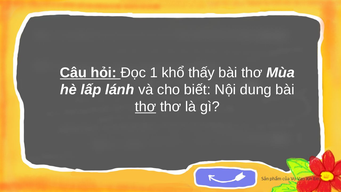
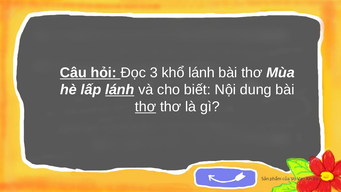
1: 1 -> 3
khổ thấy: thấy -> lánh
lánh at (120, 90) underline: none -> present
